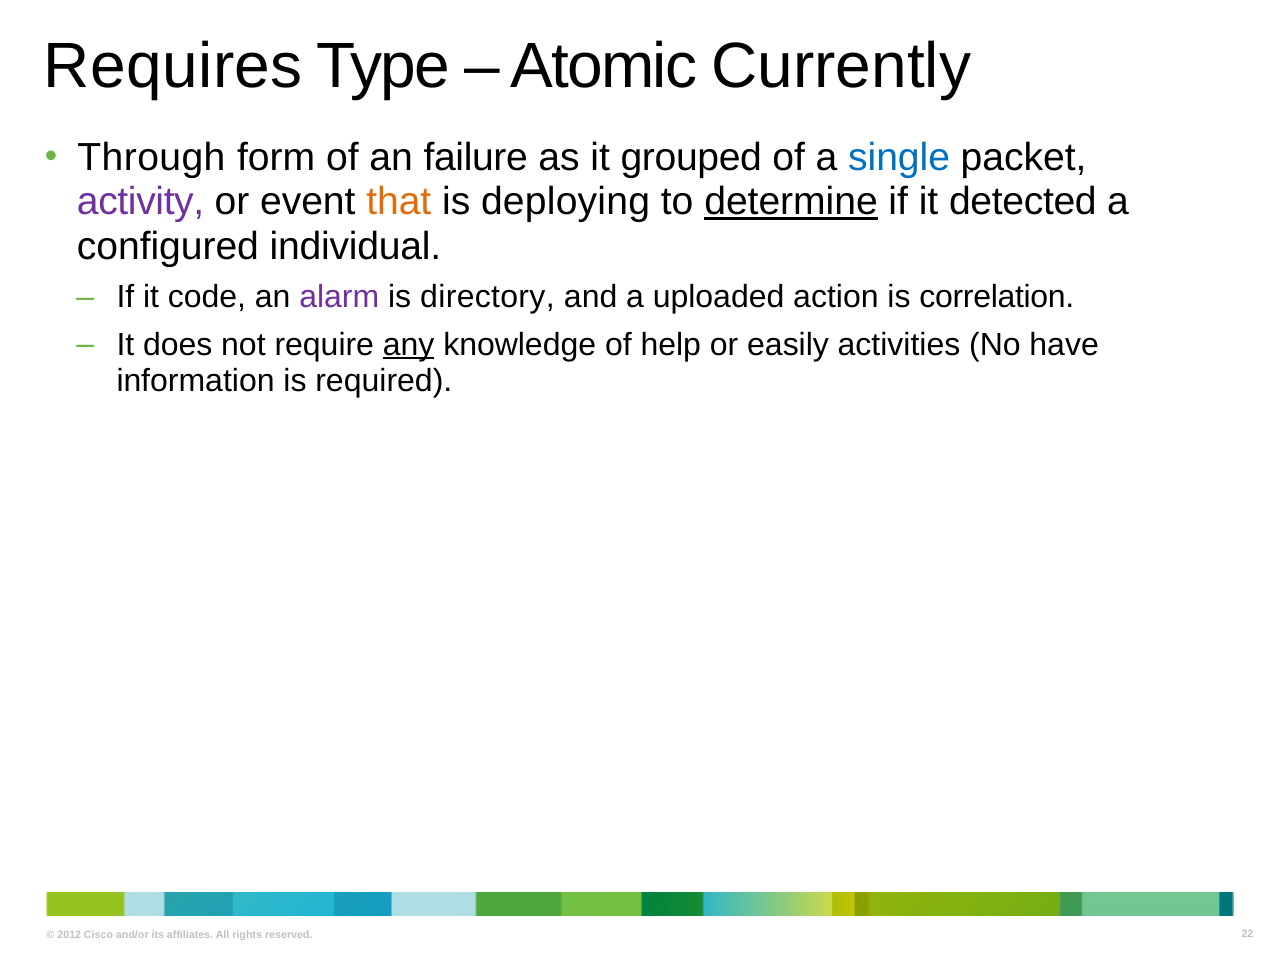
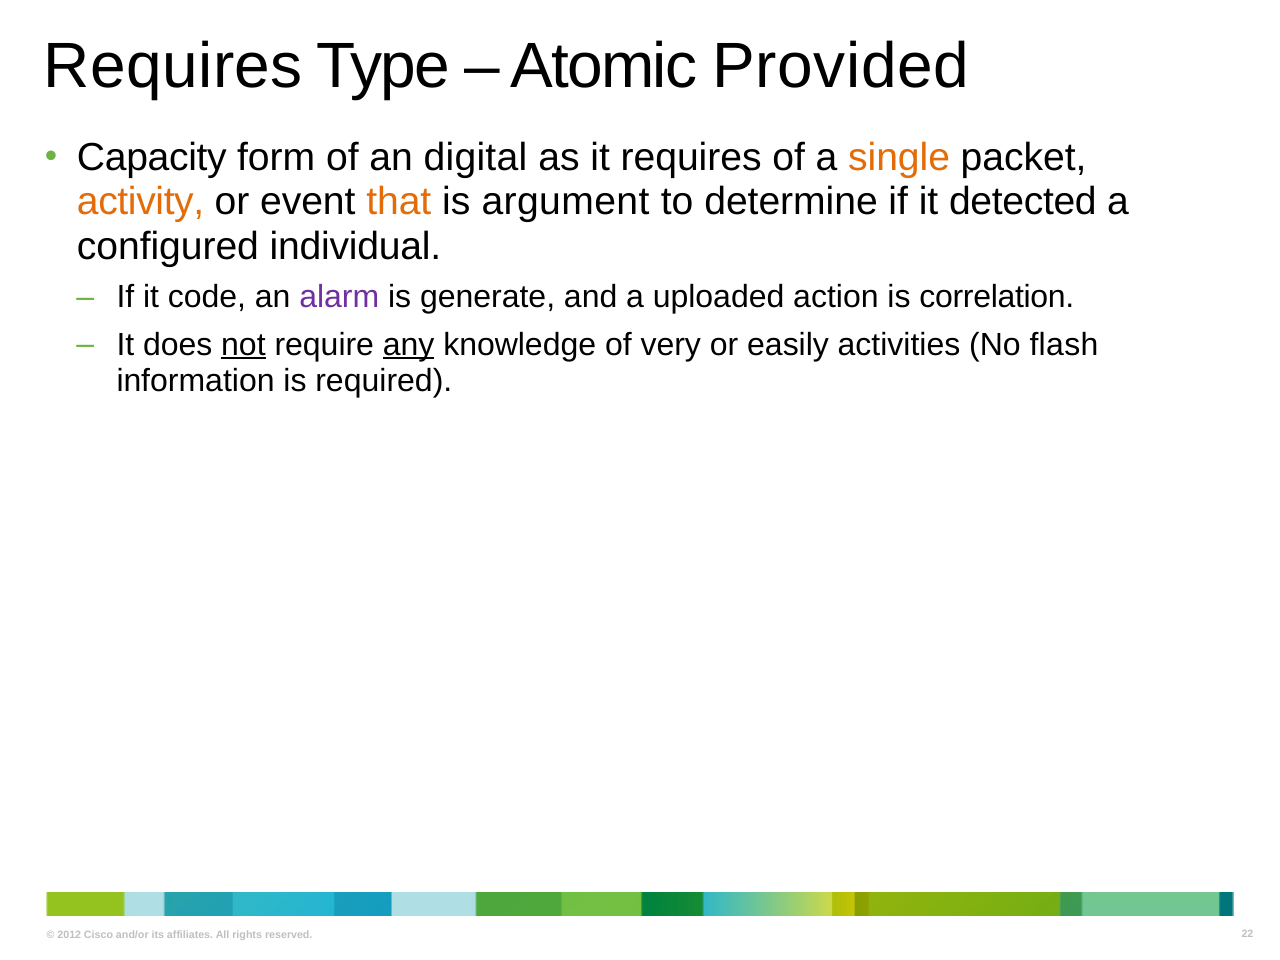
Currently: Currently -> Provided
Through: Through -> Capacity
failure: failure -> digital
it grouped: grouped -> requires
single colour: blue -> orange
activity colour: purple -> orange
deploying: deploying -> argument
determine underline: present -> none
directory: directory -> generate
not underline: none -> present
help: help -> very
have: have -> flash
